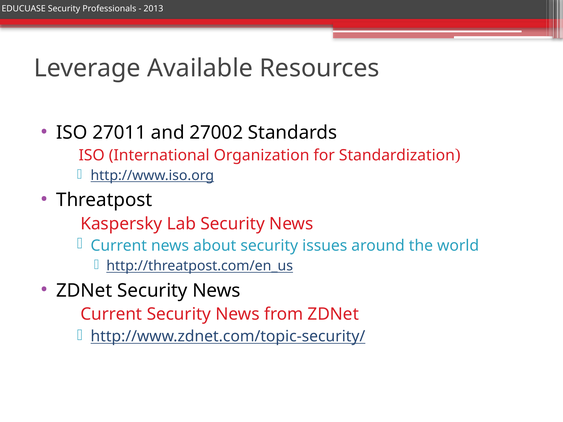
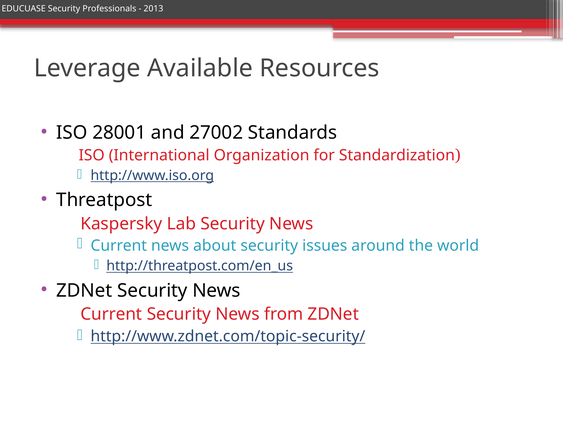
27011: 27011 -> 28001
